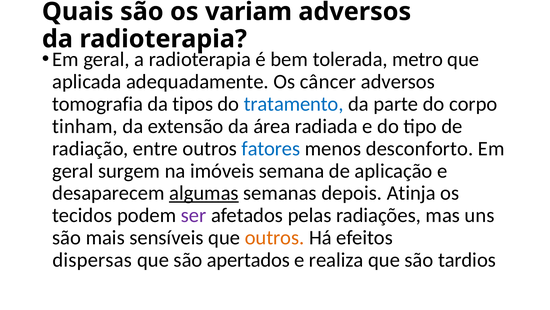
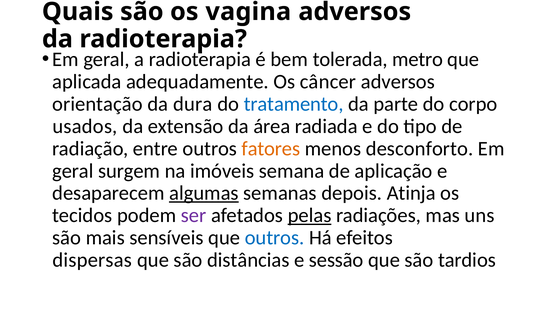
variam: variam -> vagina
tomografia: tomografia -> orientação
tipos: tipos -> dura
tinham: tinham -> usados
fatores colour: blue -> orange
pelas underline: none -> present
outros at (275, 237) colour: orange -> blue
apertados: apertados -> distâncias
realiza: realiza -> sessão
